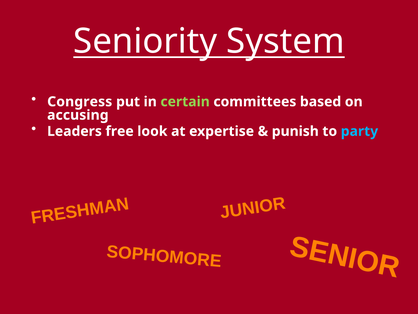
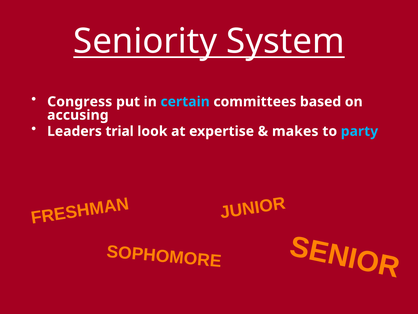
certain colour: light green -> light blue
free: free -> trial
punish: punish -> makes
